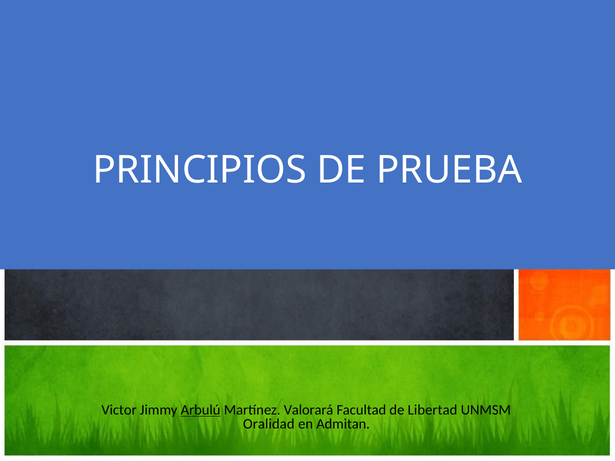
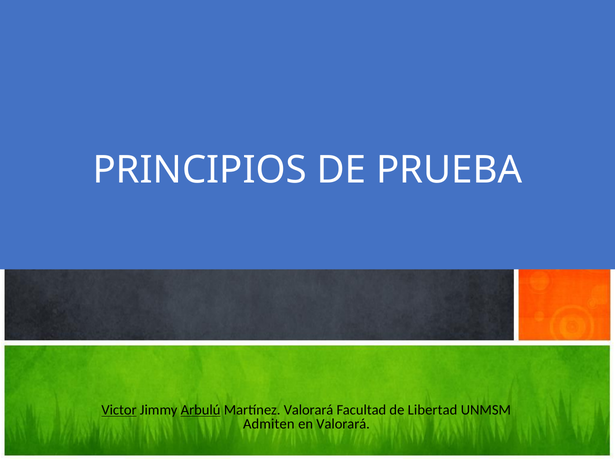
Victor underline: none -> present
Oralidad: Oralidad -> Admiten
en Admitan: Admitan -> Valorará
